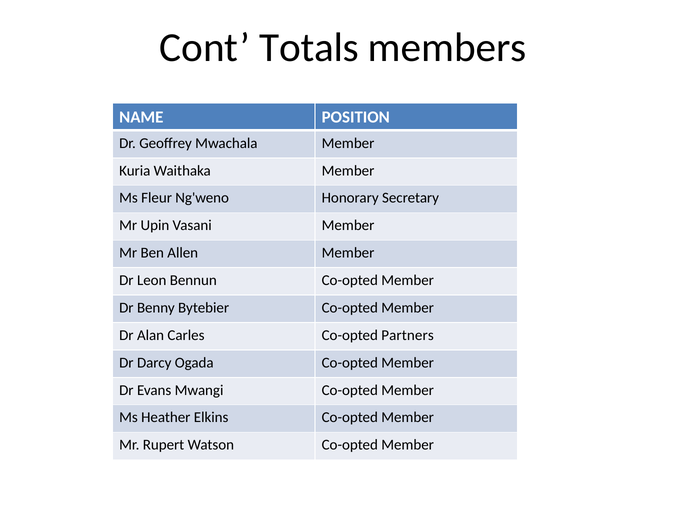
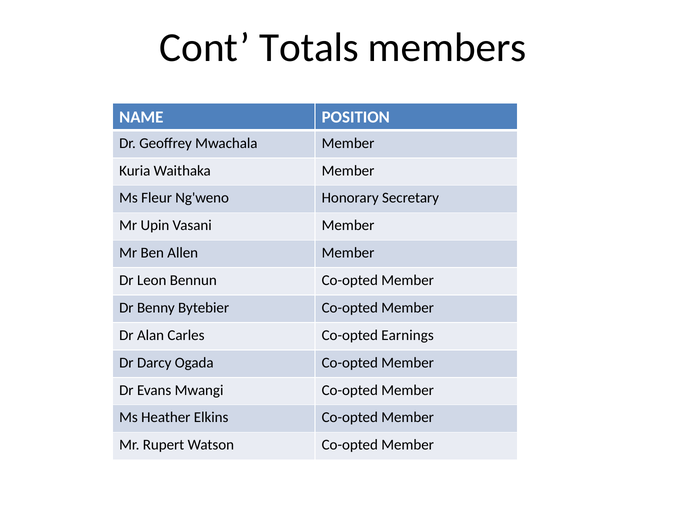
Partners: Partners -> Earnings
